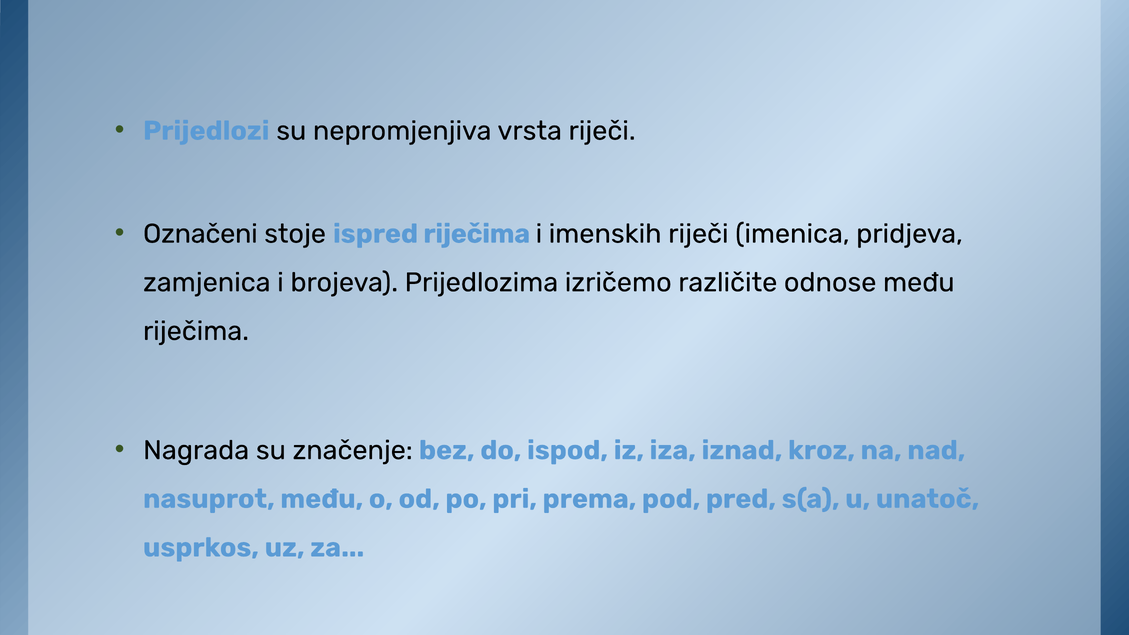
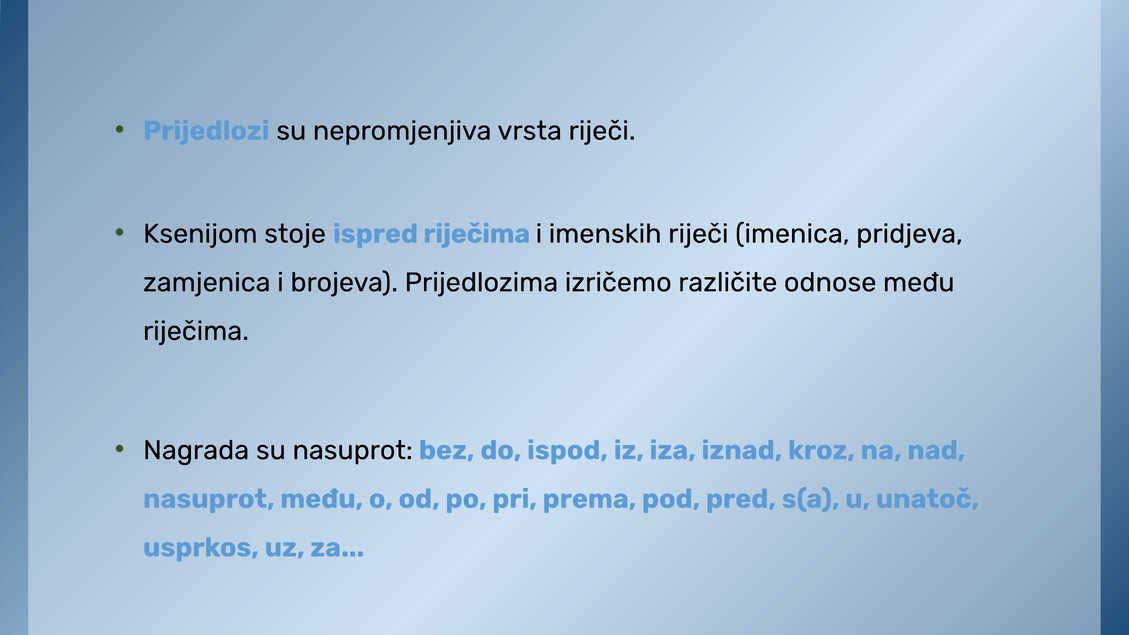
Označeni: Označeni -> Ksenijom
su značenje: značenje -> nasuprot
